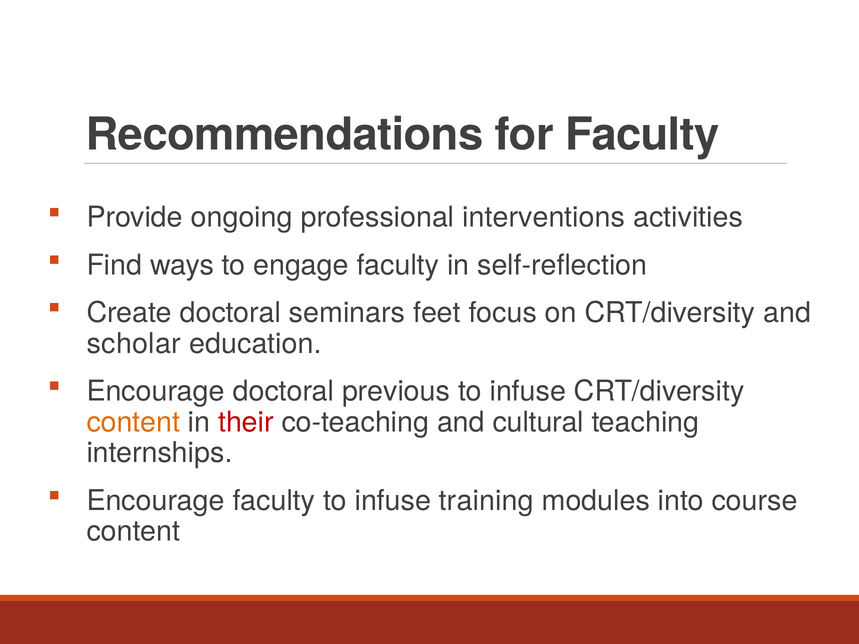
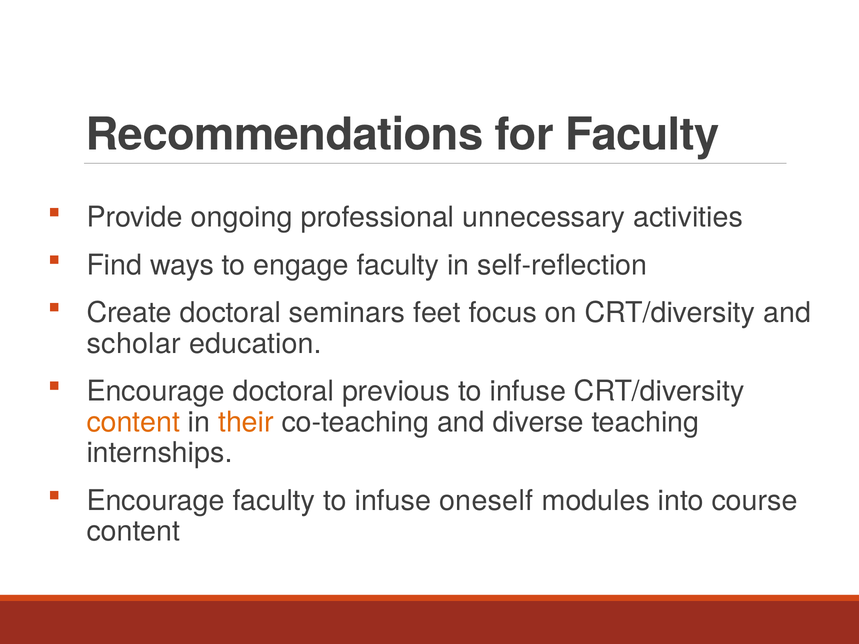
interventions: interventions -> unnecessary
their colour: red -> orange
cultural: cultural -> diverse
training: training -> oneself
